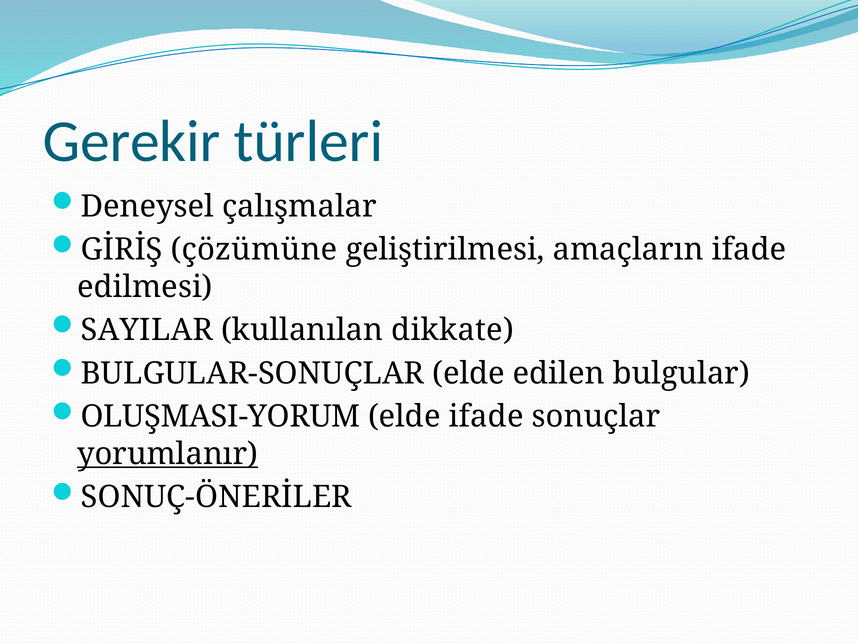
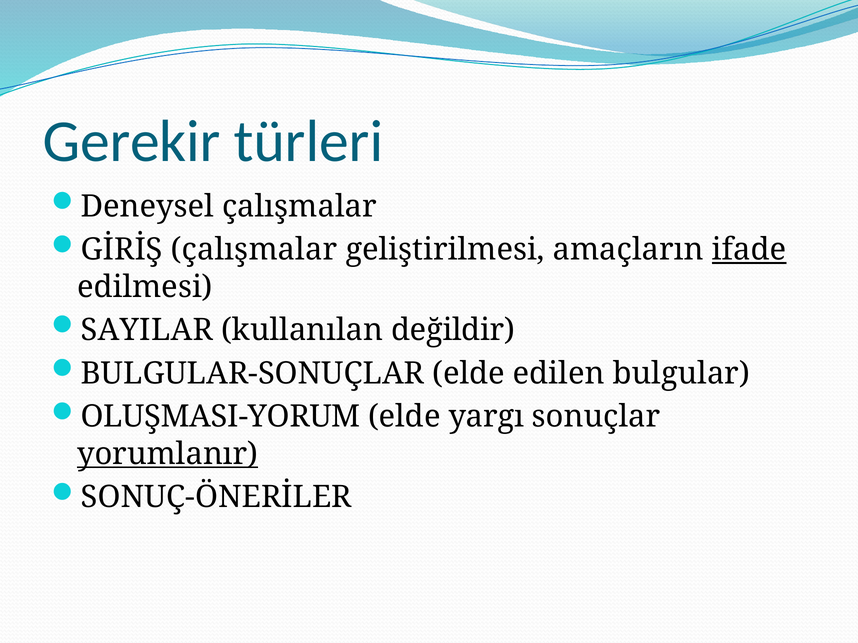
GİRİŞ çözümüne: çözümüne -> çalışmalar
ifade at (749, 250) underline: none -> present
dikkate: dikkate -> değildir
elde ifade: ifade -> yargı
